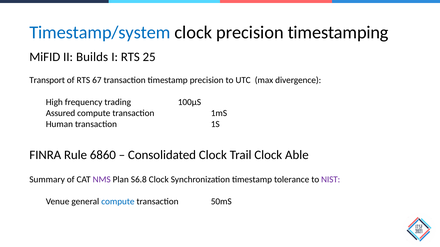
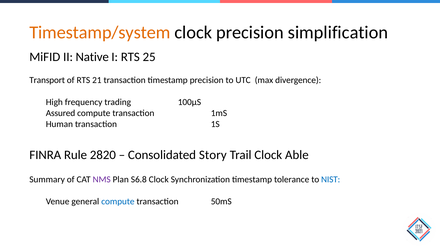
Timestamp/system colour: blue -> orange
timestamping: timestamping -> simplification
Builds: Builds -> Native
67: 67 -> 21
6860: 6860 -> 2820
Consolidated Clock: Clock -> Story
NIST colour: purple -> blue
